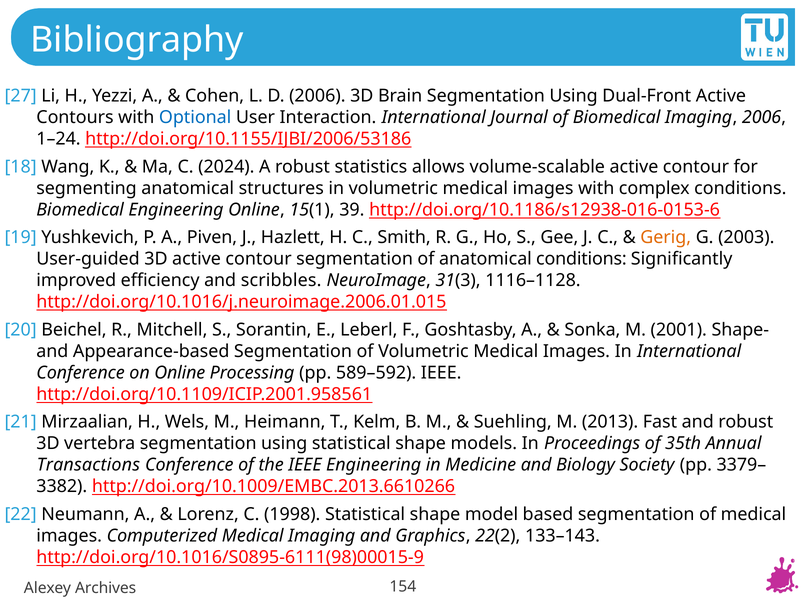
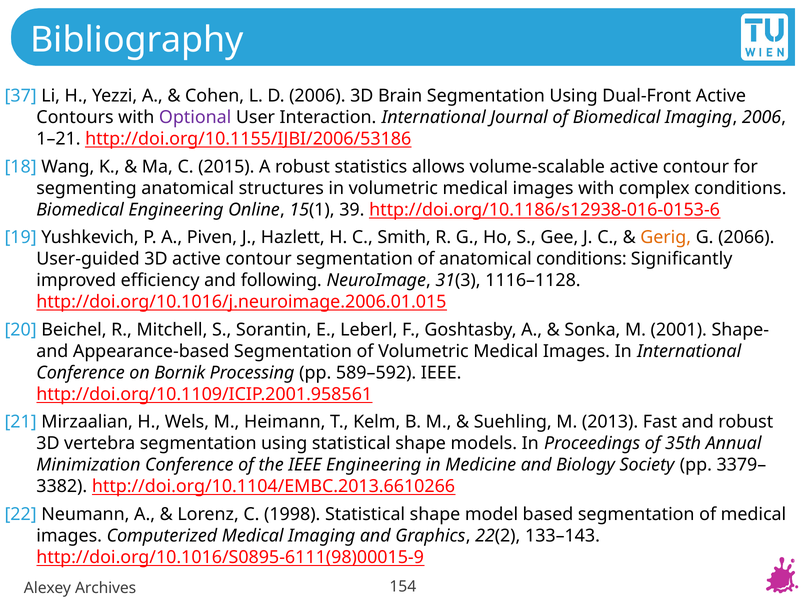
27: 27 -> 37
Optional colour: blue -> purple
1–24: 1–24 -> 1–21
2024: 2024 -> 2015
2003: 2003 -> 2066
scribbles: scribbles -> following
on Online: Online -> Bornik
Transactions: Transactions -> Minimization
http://doi.org/10.1009/EMBC.2013.6610266: http://doi.org/10.1009/EMBC.2013.6610266 -> http://doi.org/10.1104/EMBC.2013.6610266
